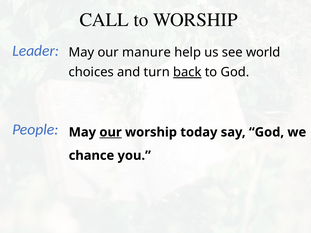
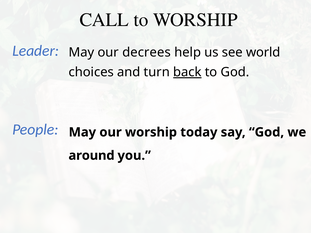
manure: manure -> decrees
our at (111, 132) underline: present -> none
chance: chance -> around
